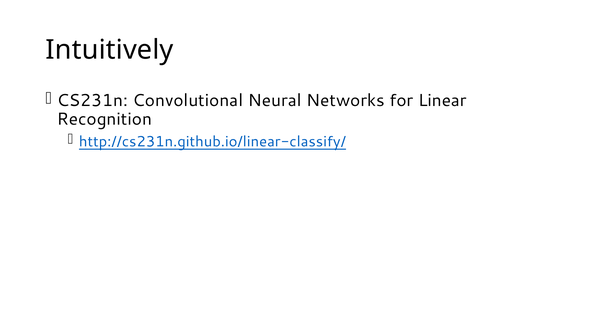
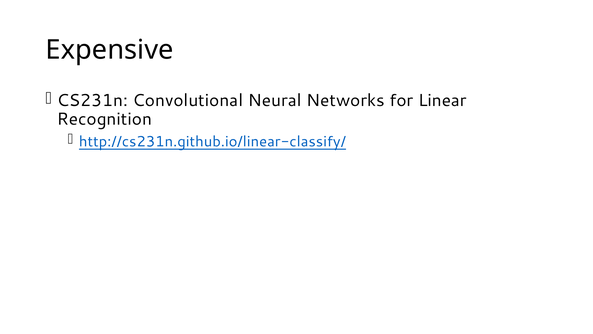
Intuitively: Intuitively -> Expensive
